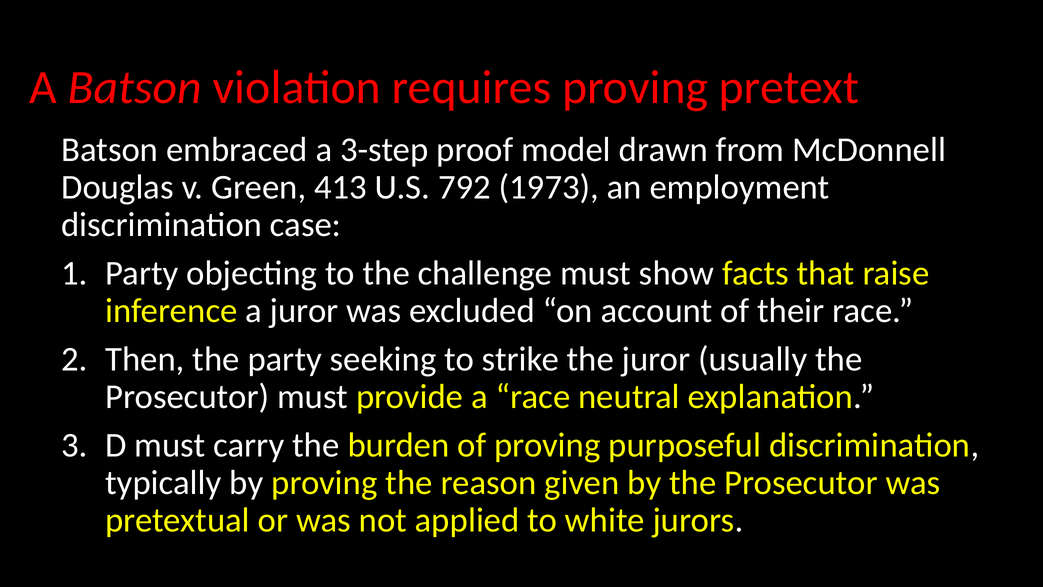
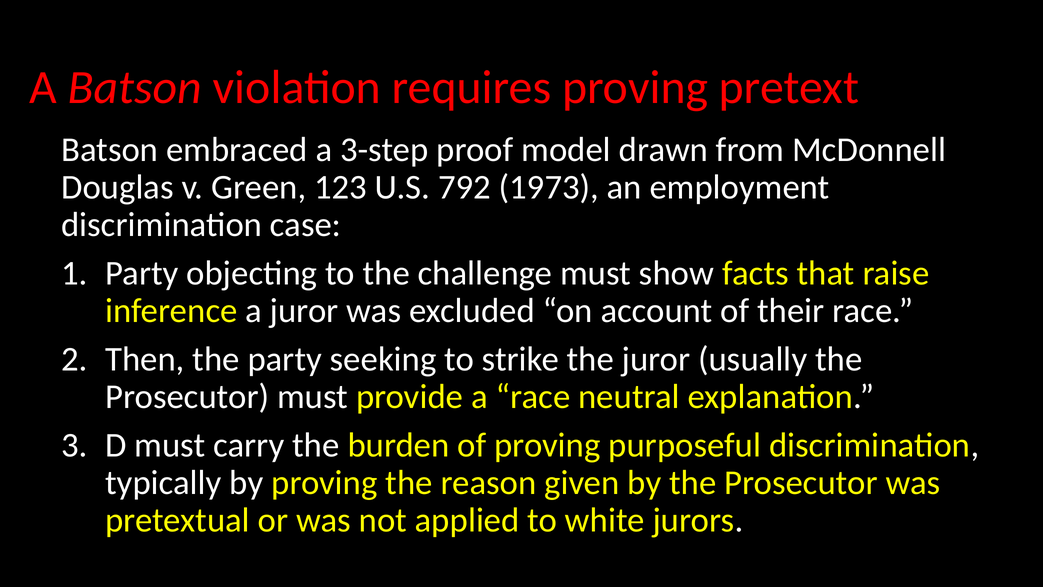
413: 413 -> 123
